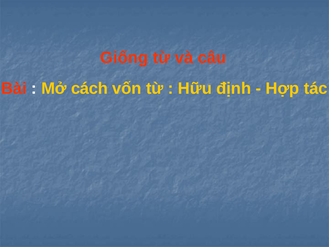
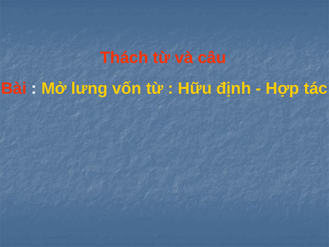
Giống: Giống -> Thách
cách: cách -> lưng
